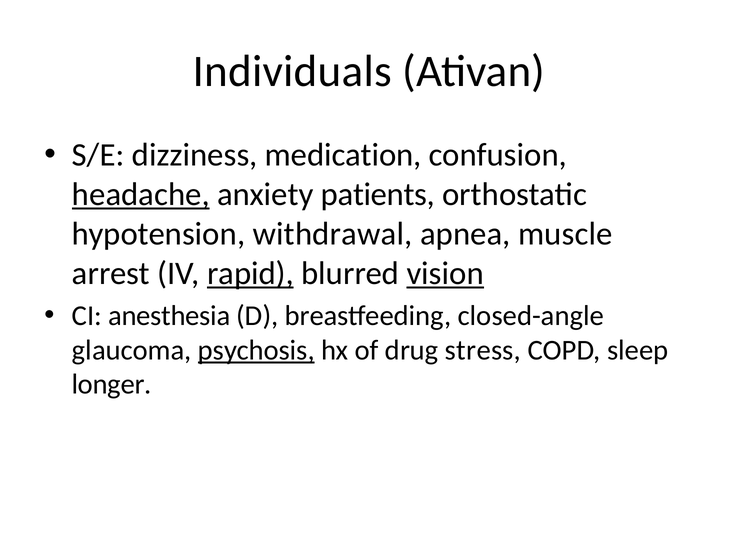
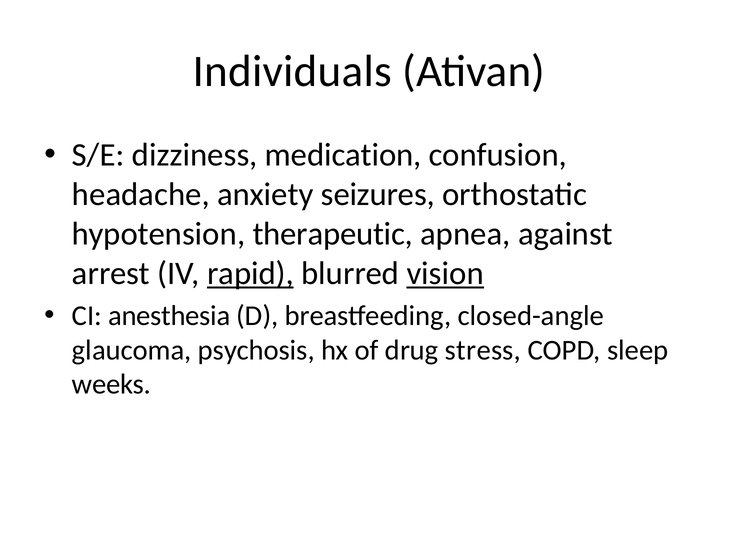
headache underline: present -> none
patients: patients -> seizures
withdrawal: withdrawal -> therapeutic
muscle: muscle -> against
psychosis underline: present -> none
longer: longer -> weeks
